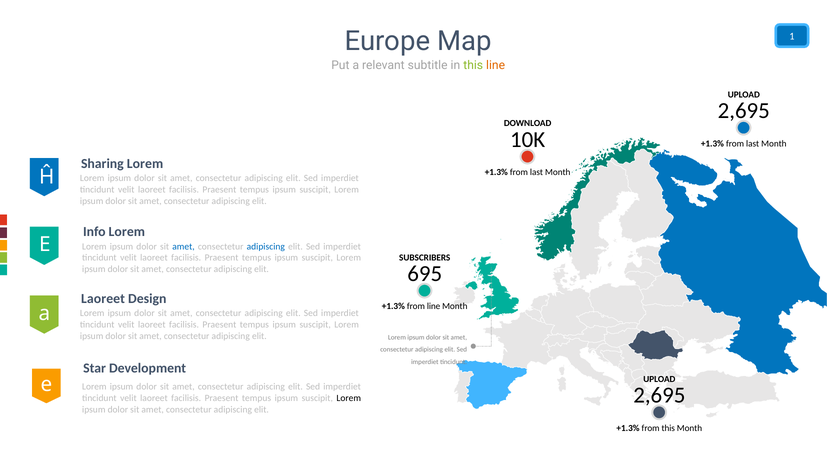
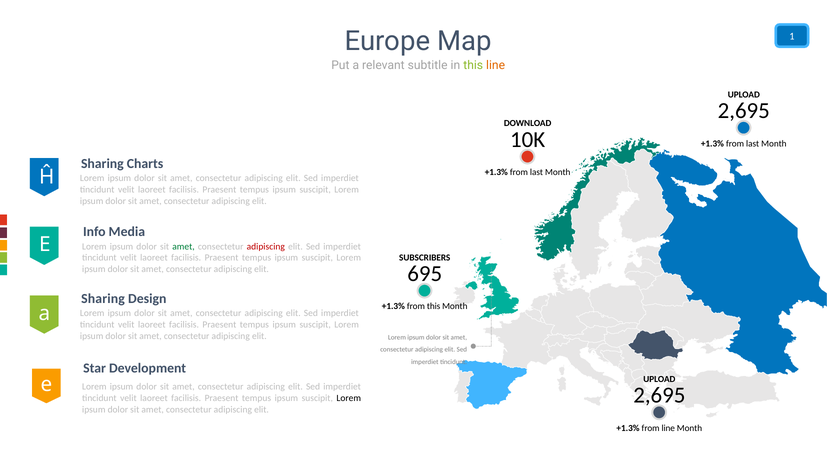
Sharing Lorem: Lorem -> Charts
Info Lorem: Lorem -> Media
amet at (183, 247) colour: blue -> green
adipiscing at (266, 247) colour: blue -> red
Laoreet at (103, 299): Laoreet -> Sharing
from line: line -> this
from this: this -> line
